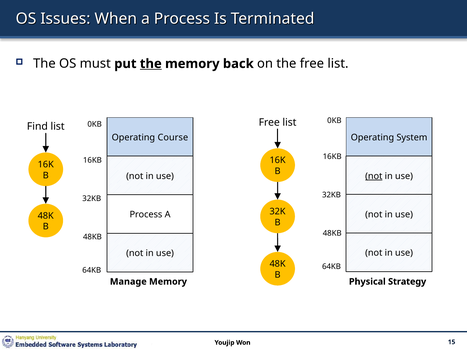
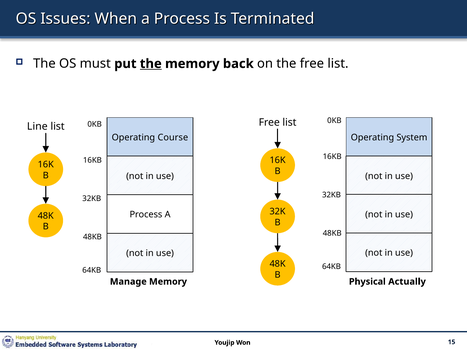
Find: Find -> Line
not at (374, 176) underline: present -> none
Strategy: Strategy -> Actually
